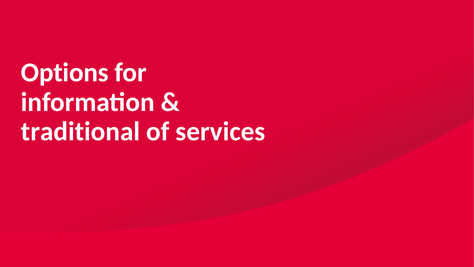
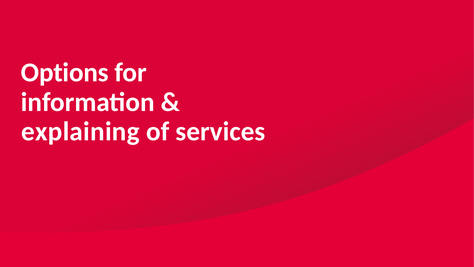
traditional: traditional -> explaining
